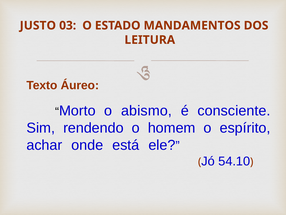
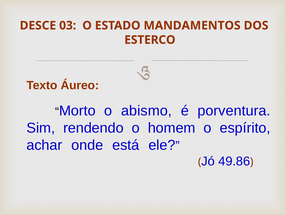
JUSTO: JUSTO -> DESCE
LEITURA: LEITURA -> ESTERCO
consciente: consciente -> porventura
54.10: 54.10 -> 49.86
